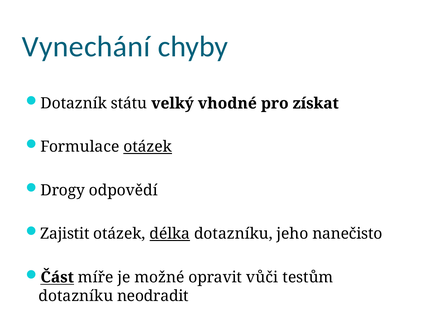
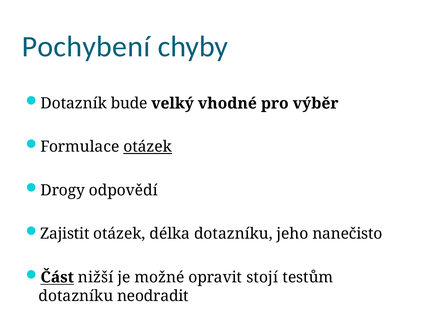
Vynechání: Vynechání -> Pochybení
státu: státu -> bude
získat: získat -> výběr
délka underline: present -> none
míře: míře -> nižší
vůči: vůči -> stojí
